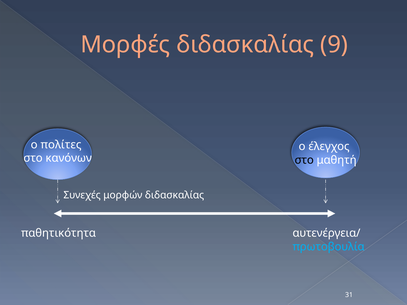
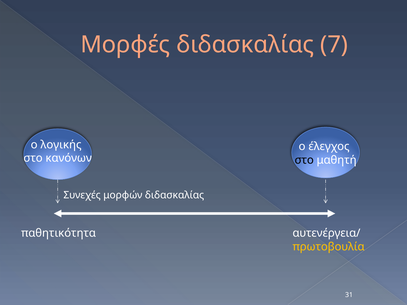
9: 9 -> 7
πολίτες: πολίτες -> λογικής
πρωτοβουλία colour: light blue -> yellow
